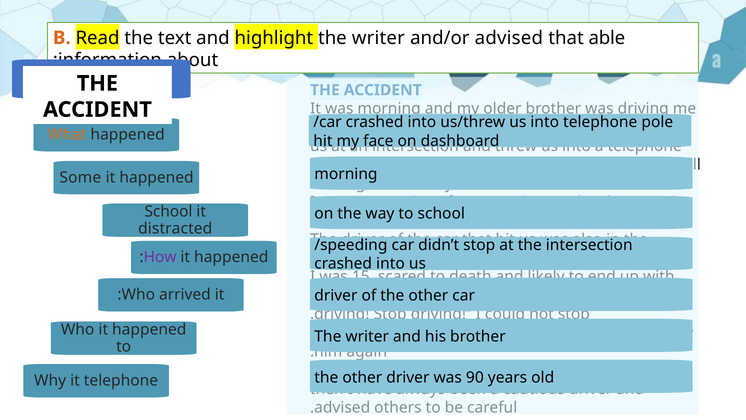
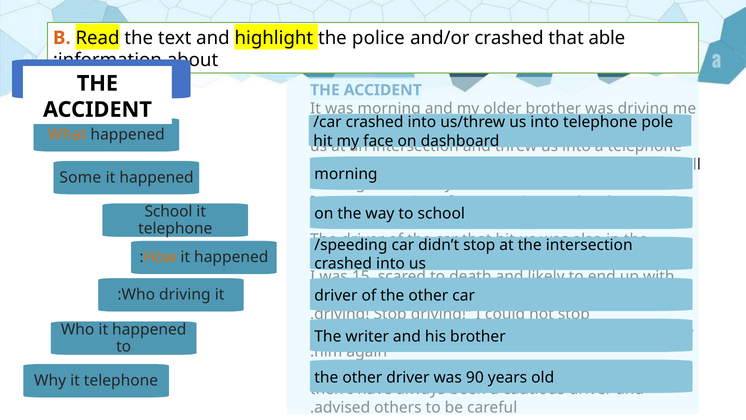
highlight the writer: writer -> police
and/or advised: advised -> crashed
distracted at (175, 228): distracted -> telephone
How colour: purple -> orange
Who arrived: arrived -> driving
